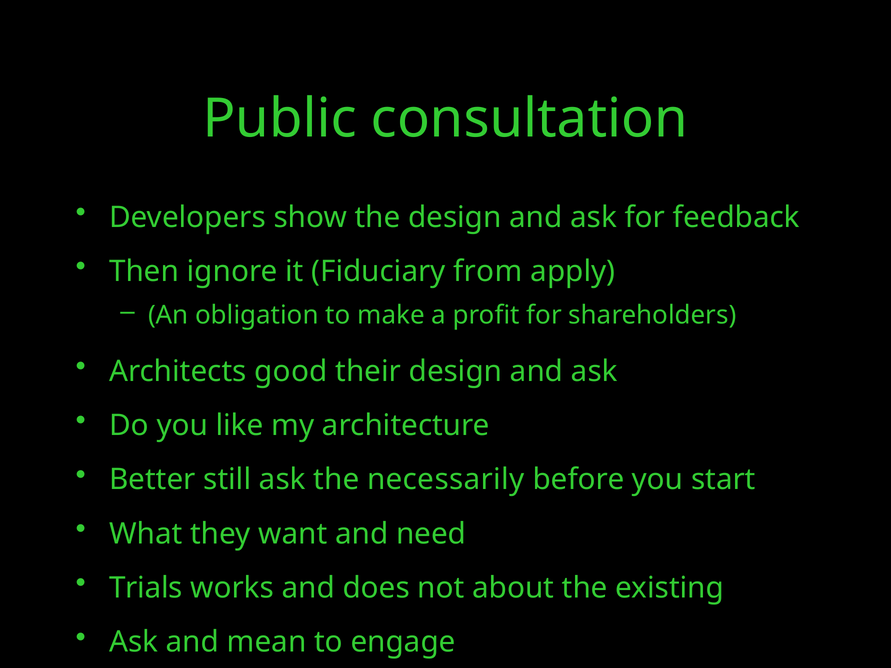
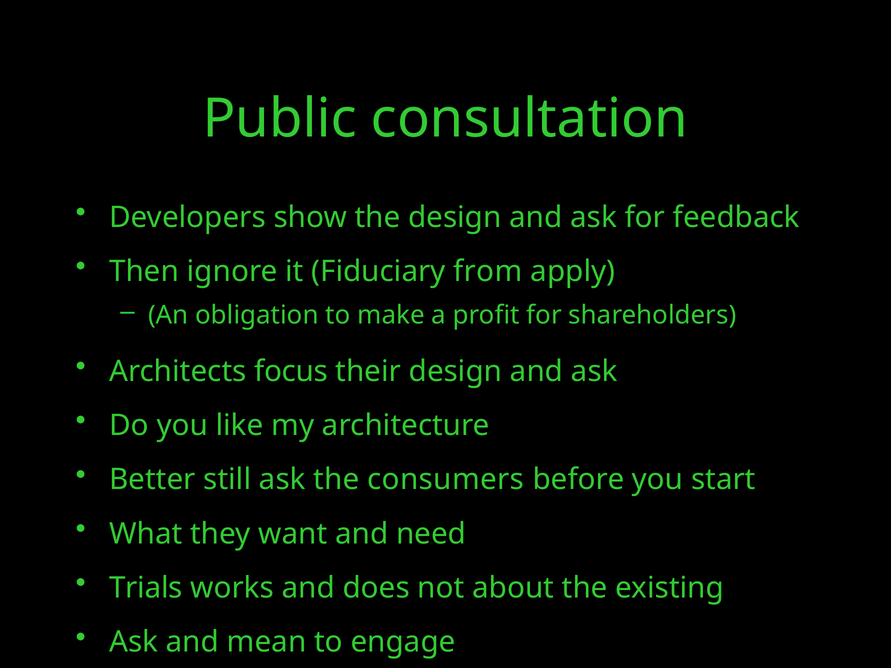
good: good -> focus
necessarily: necessarily -> consumers
